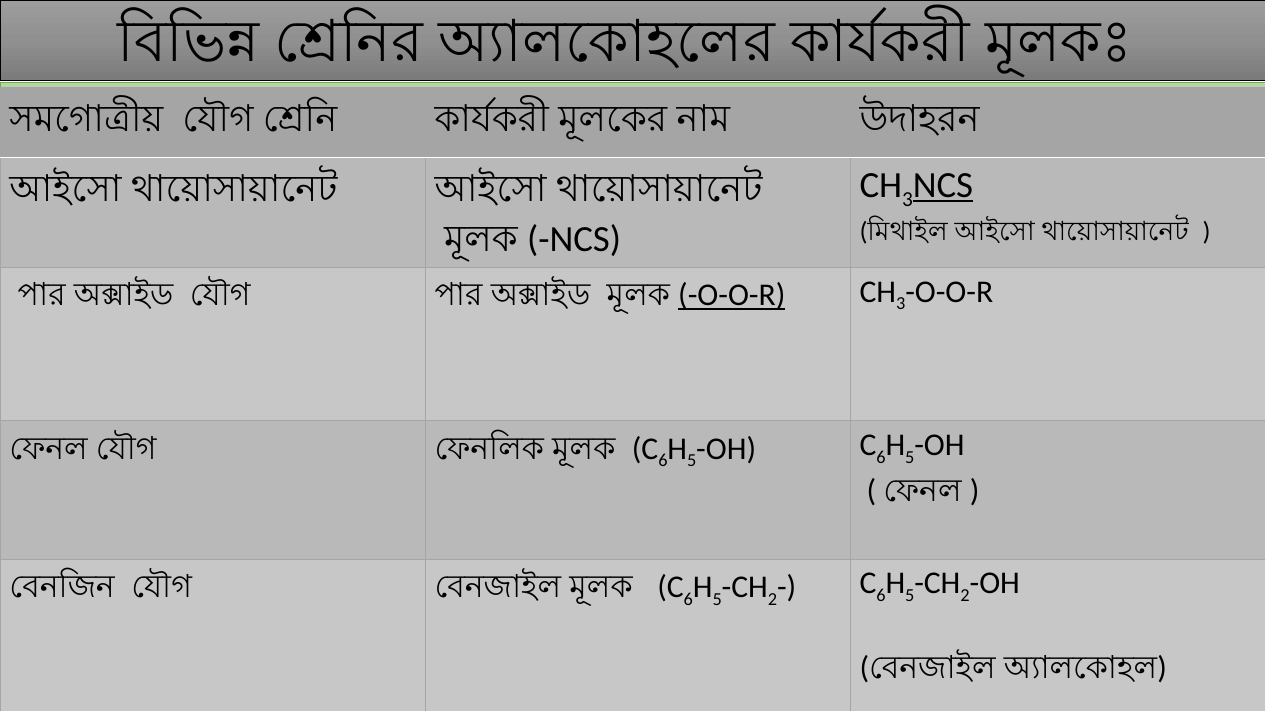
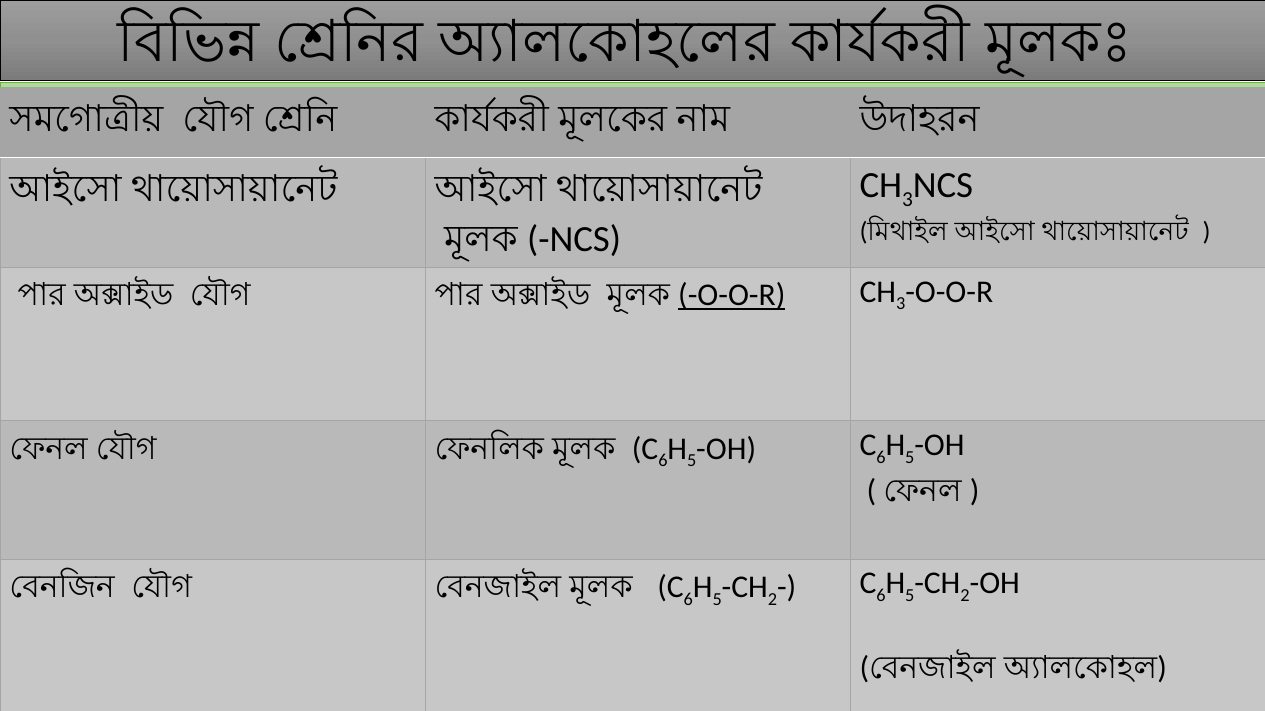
NCS at (943, 185) underline: present -> none
